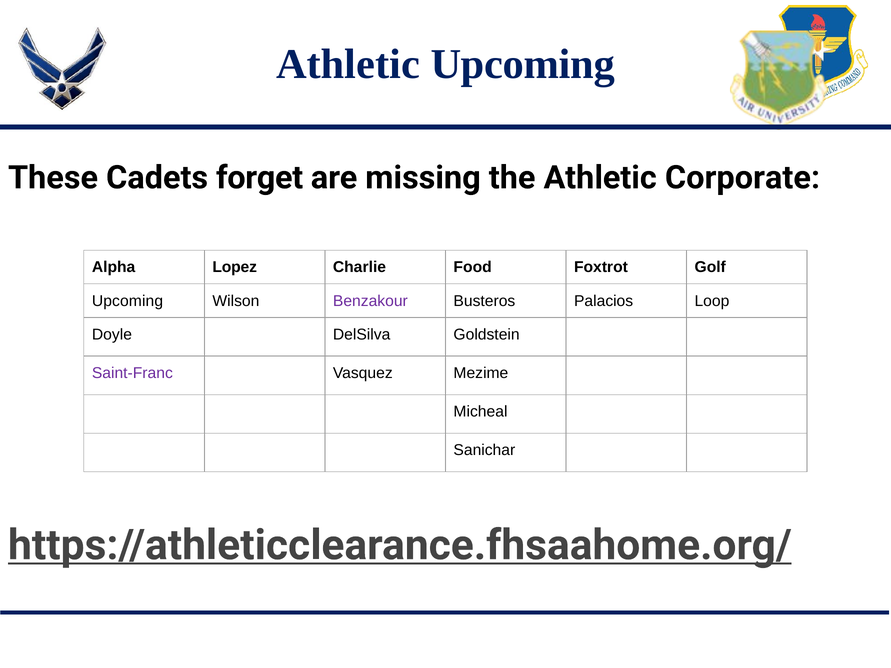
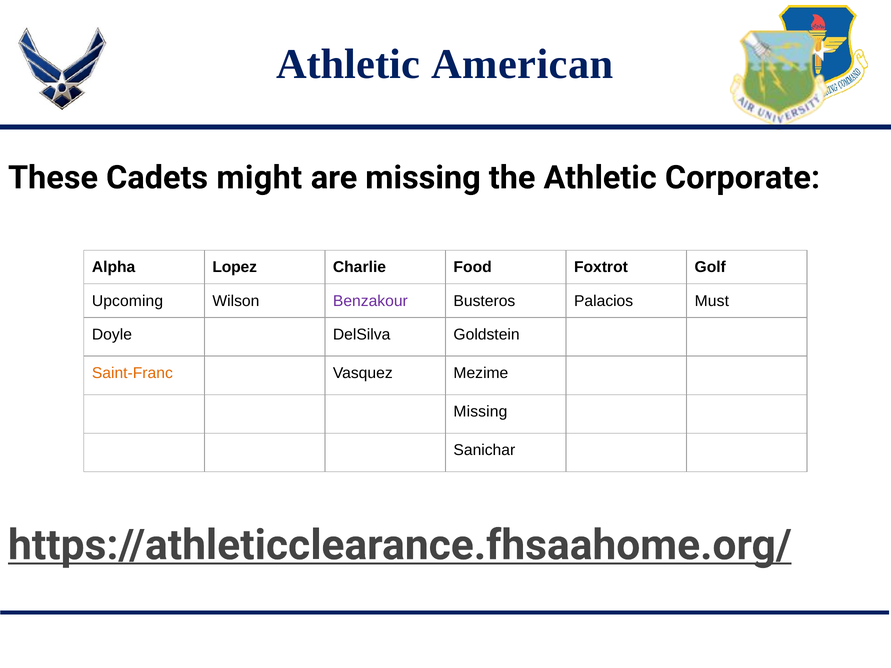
Athletic Upcoming: Upcoming -> American
forget: forget -> might
Loop: Loop -> Must
Saint-Franc colour: purple -> orange
Micheal at (480, 412): Micheal -> Missing
